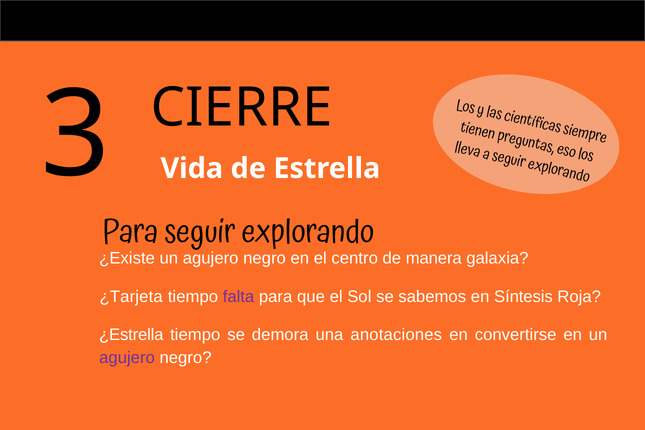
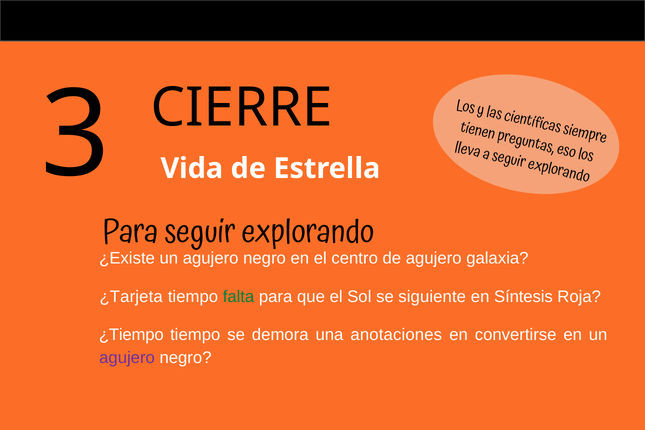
de manera: manera -> agujero
falta colour: purple -> green
sabemos: sabemos -> siguiente
¿Estrella: ¿Estrella -> ¿Tiempo
